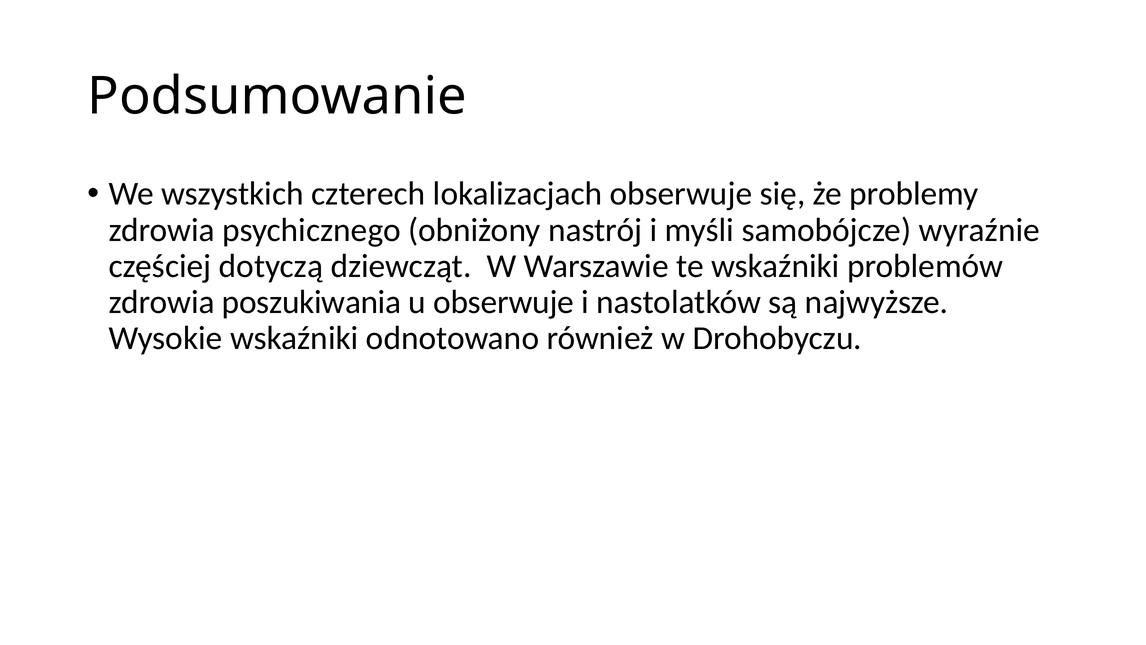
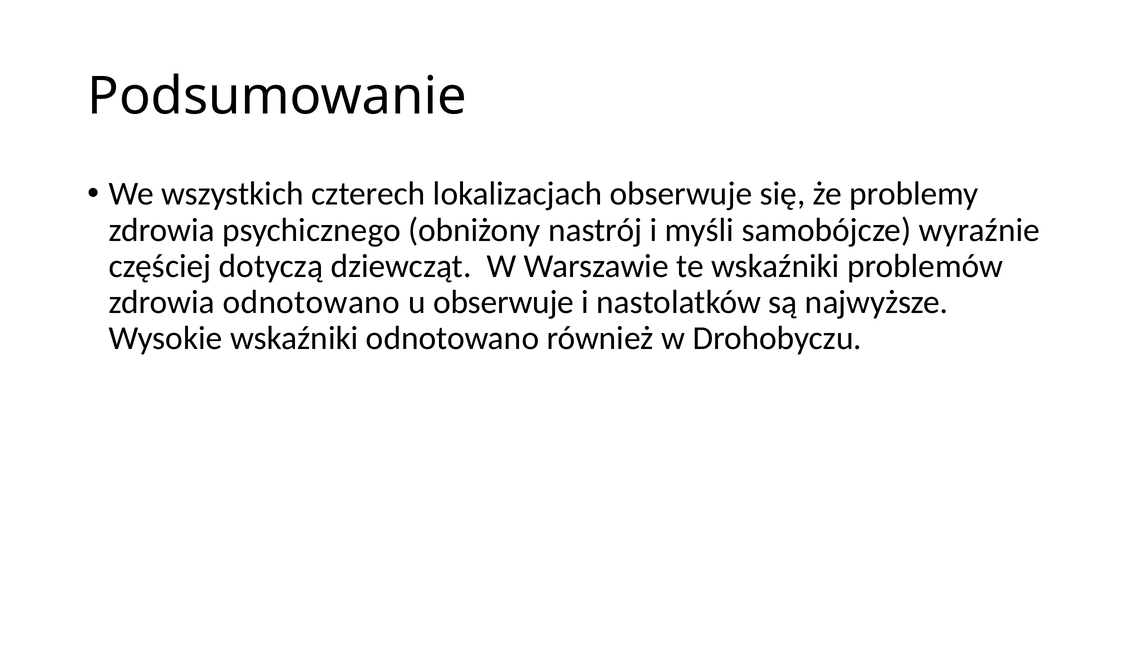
zdrowia poszukiwania: poszukiwania -> odnotowano
